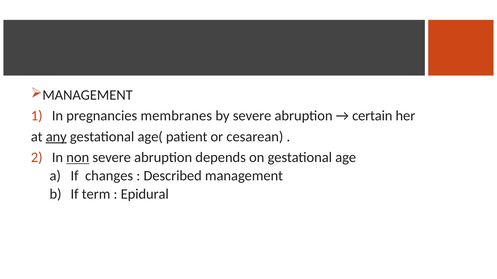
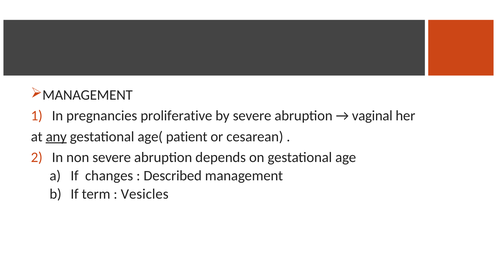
membranes: membranes -> proliferative
certain: certain -> vaginal
non underline: present -> none
Epidural: Epidural -> Vesicles
